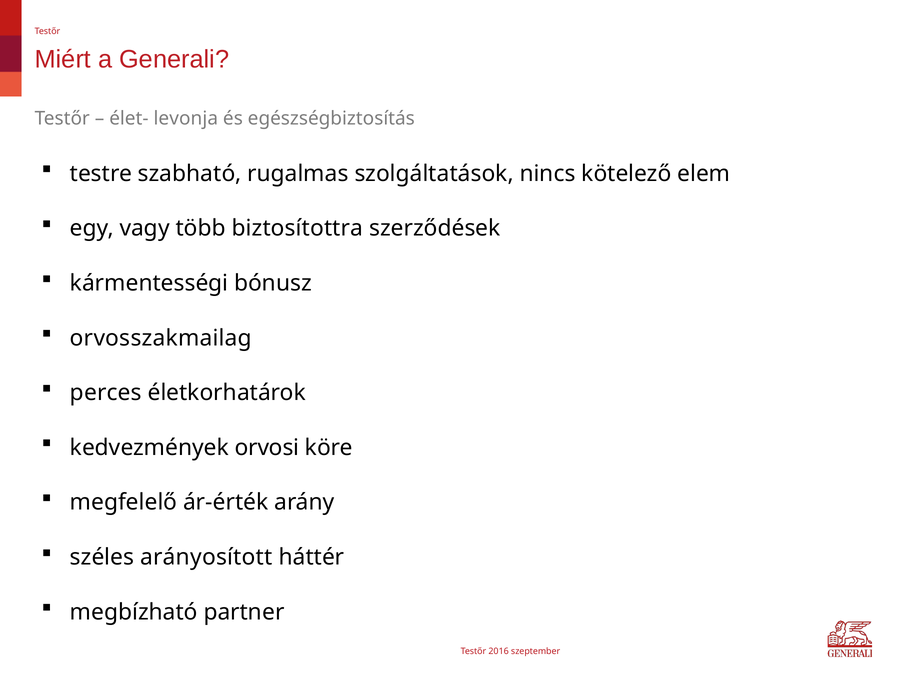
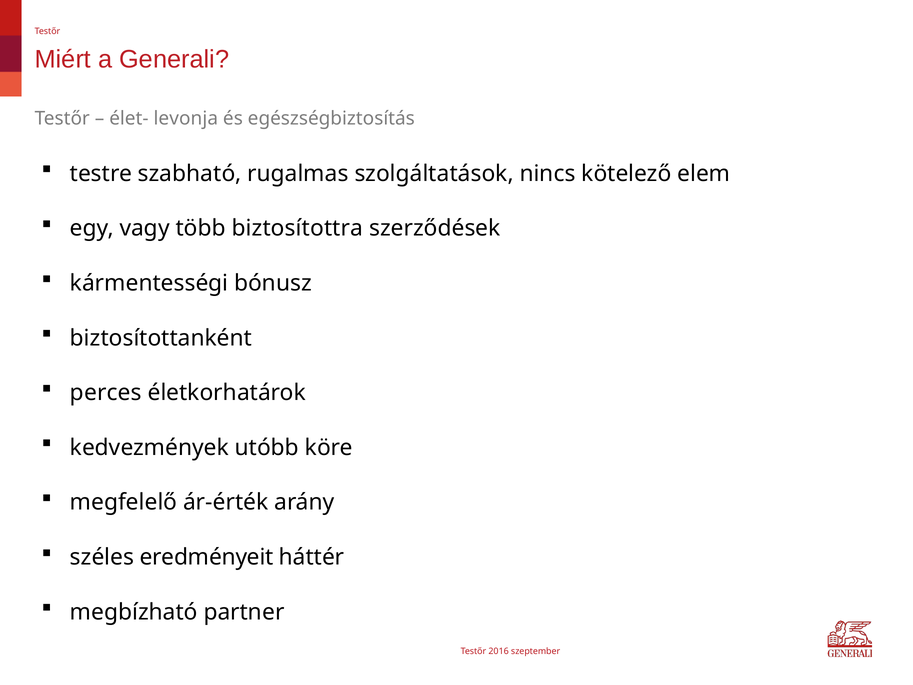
orvosszakmailag: orvosszakmailag -> biztosítottanként
orvosi: orvosi -> utóbb
arányosított: arányosított -> eredményeit
